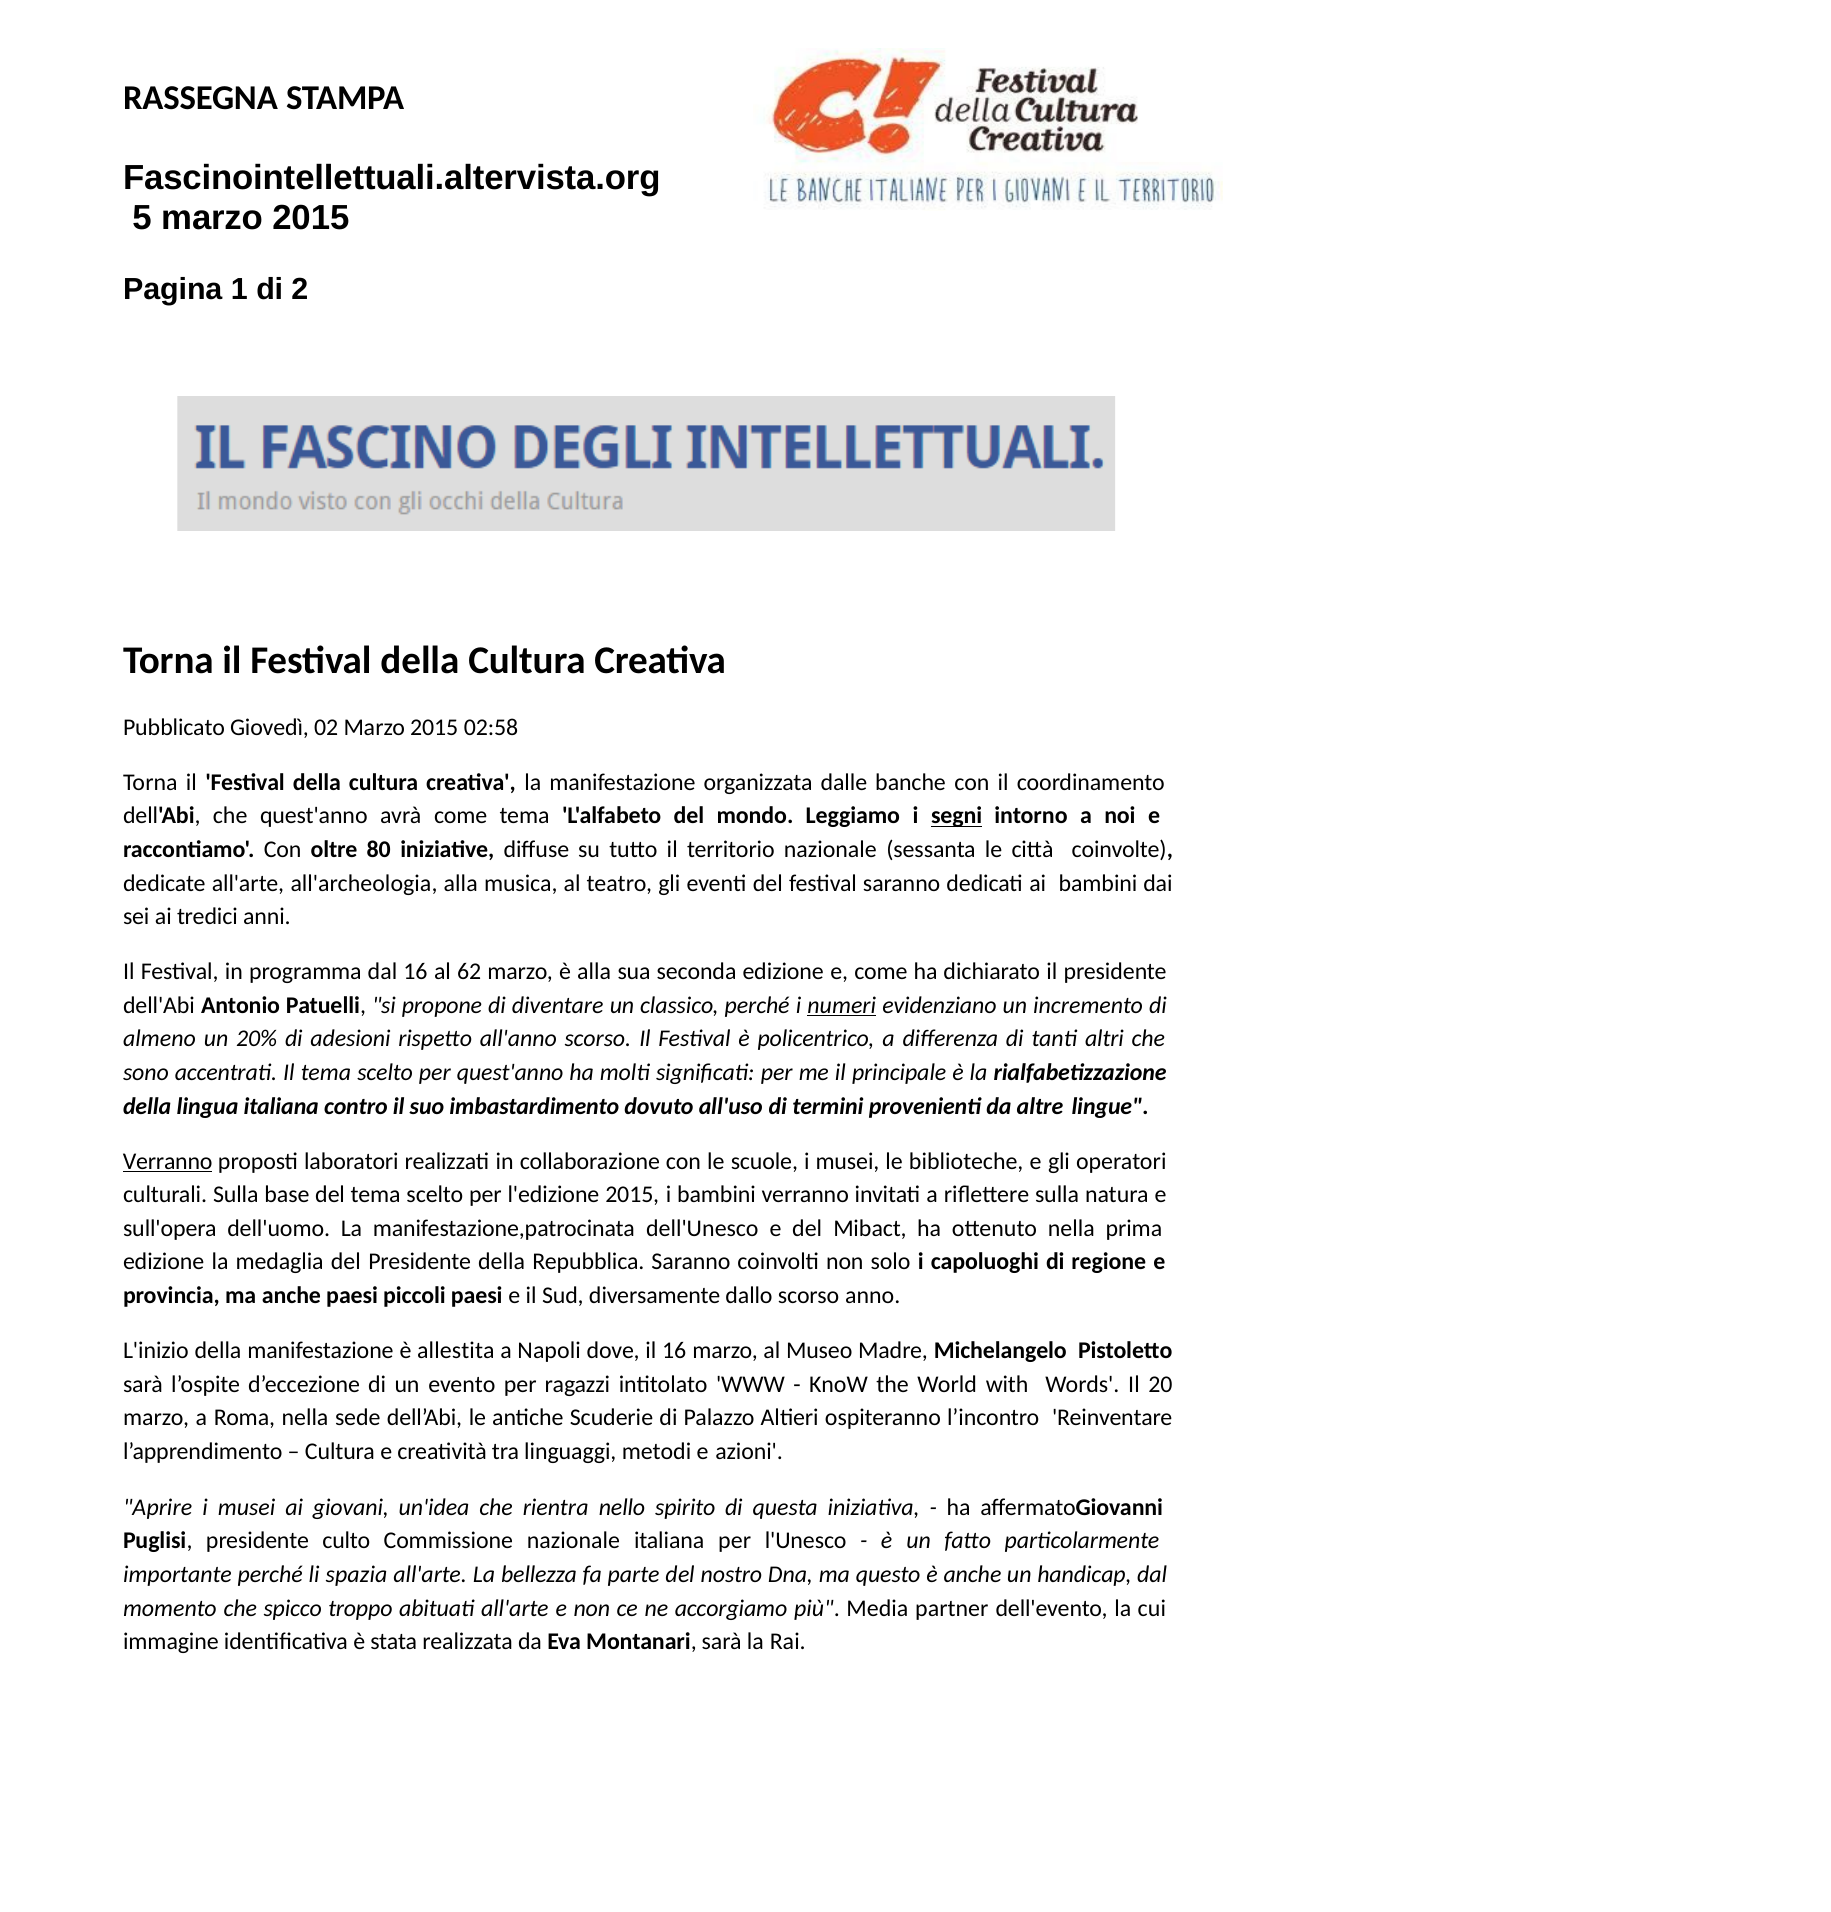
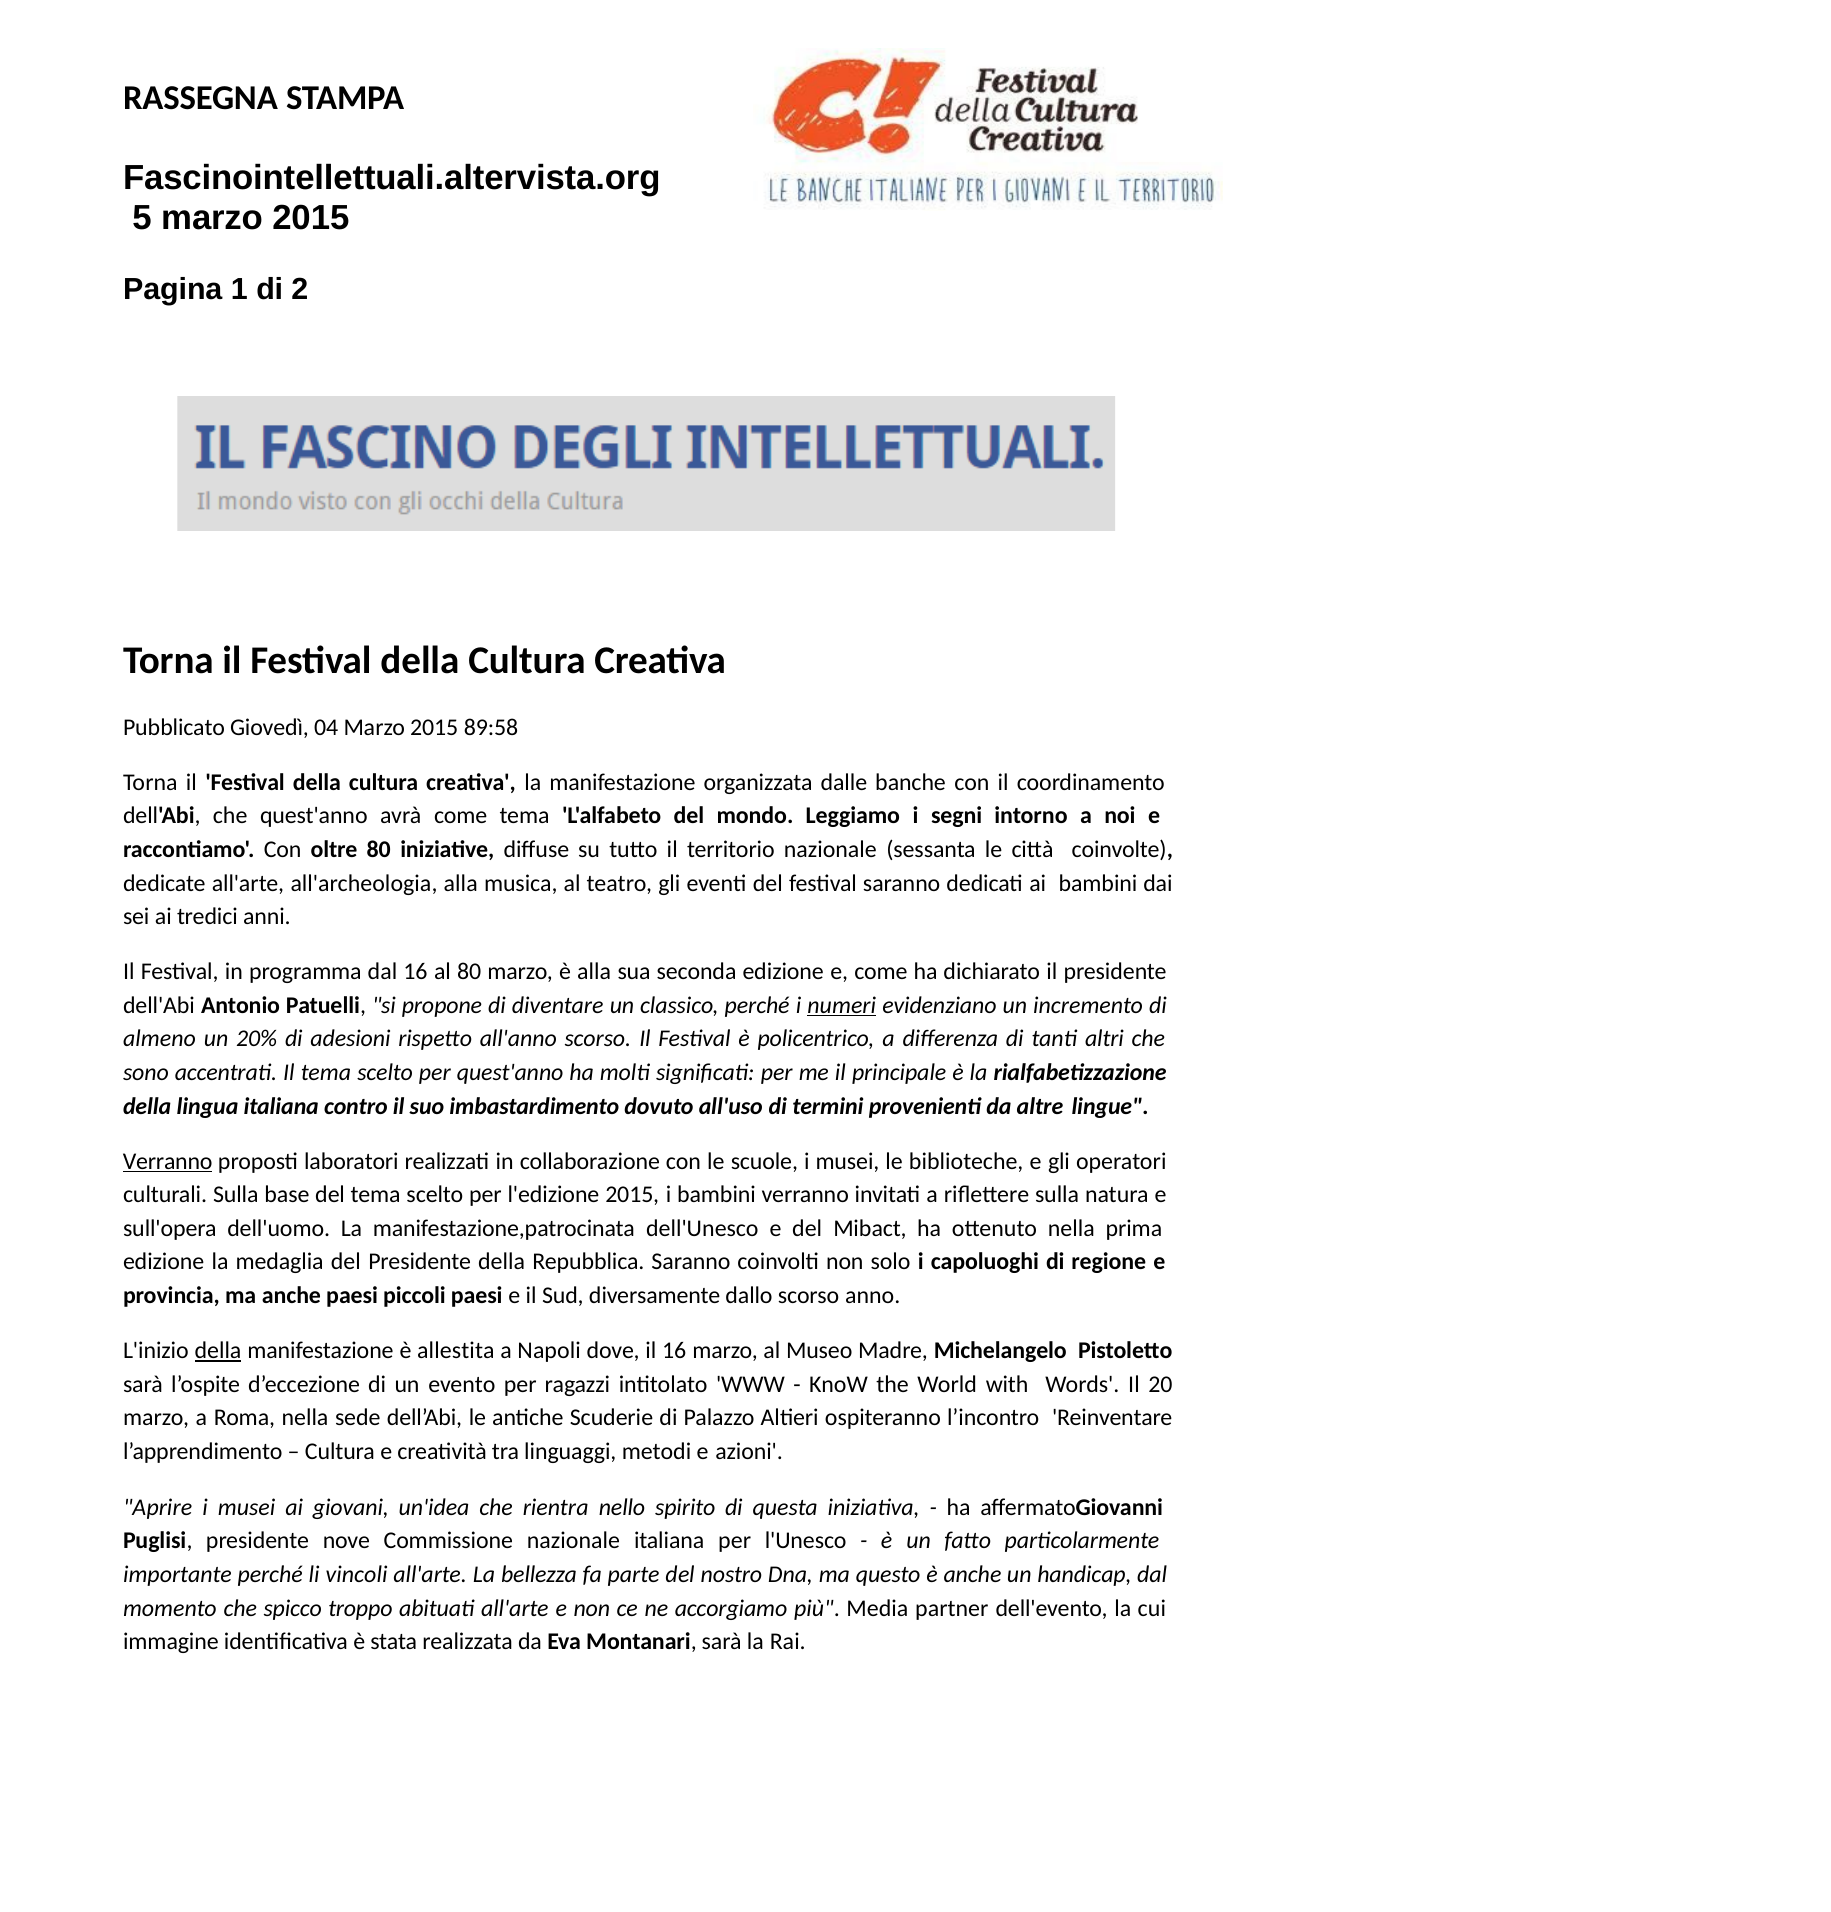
02: 02 -> 04
02:58: 02:58 -> 89:58
segni underline: present -> none
al 62: 62 -> 80
della at (218, 1350) underline: none -> present
culto: culto -> nove
spazia: spazia -> vincoli
